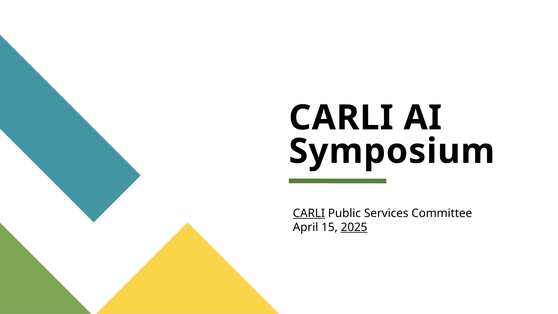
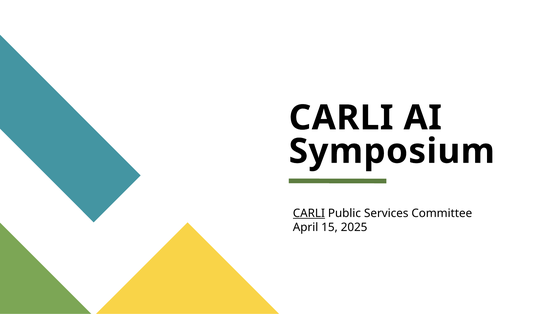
2025 underline: present -> none
